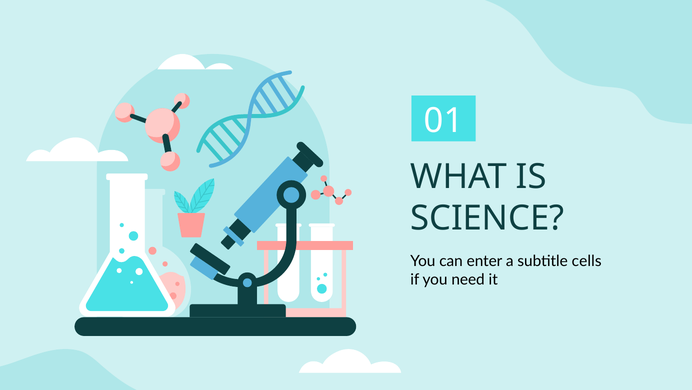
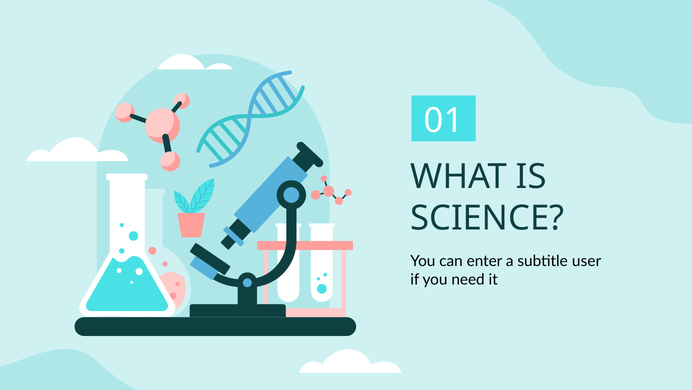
cells: cells -> user
